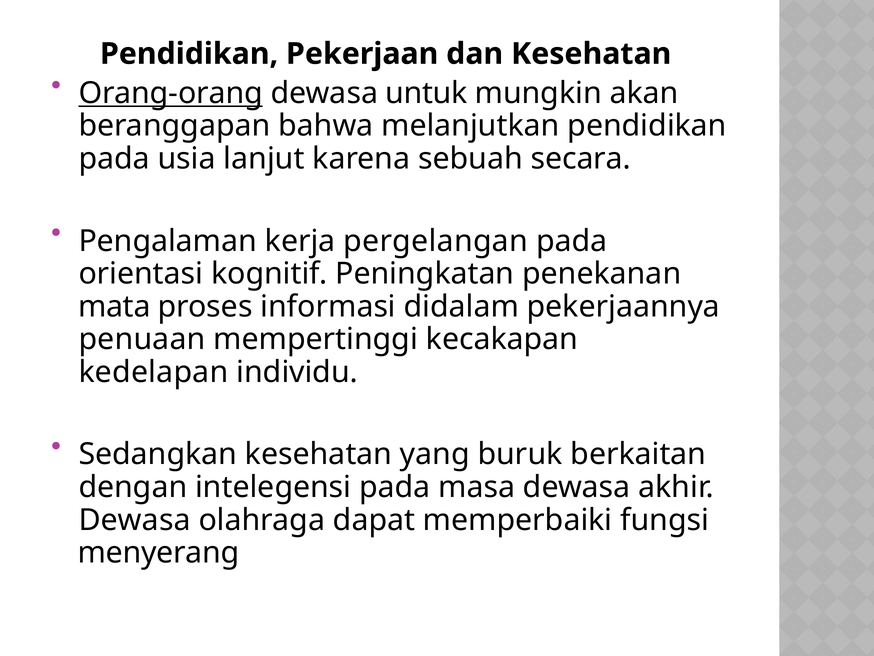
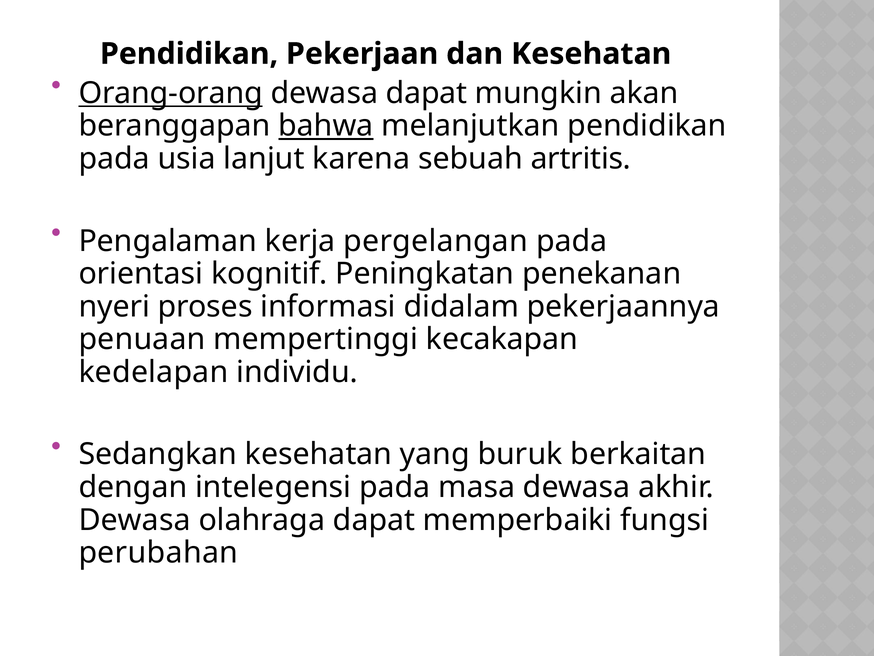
dewasa untuk: untuk -> dapat
bahwa underline: none -> present
secara: secara -> artritis
mata: mata -> nyeri
menyerang: menyerang -> perubahan
